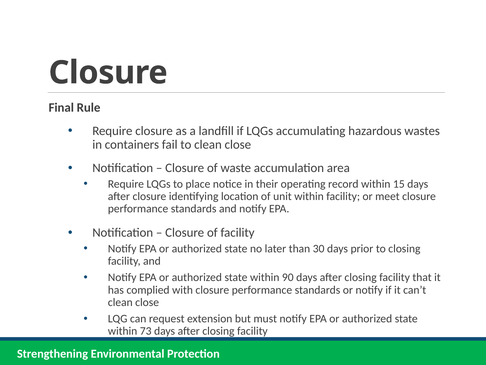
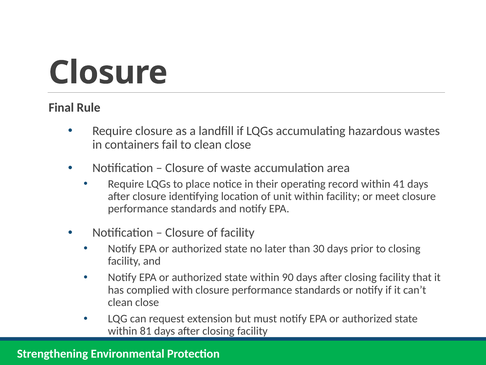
15: 15 -> 41
73: 73 -> 81
